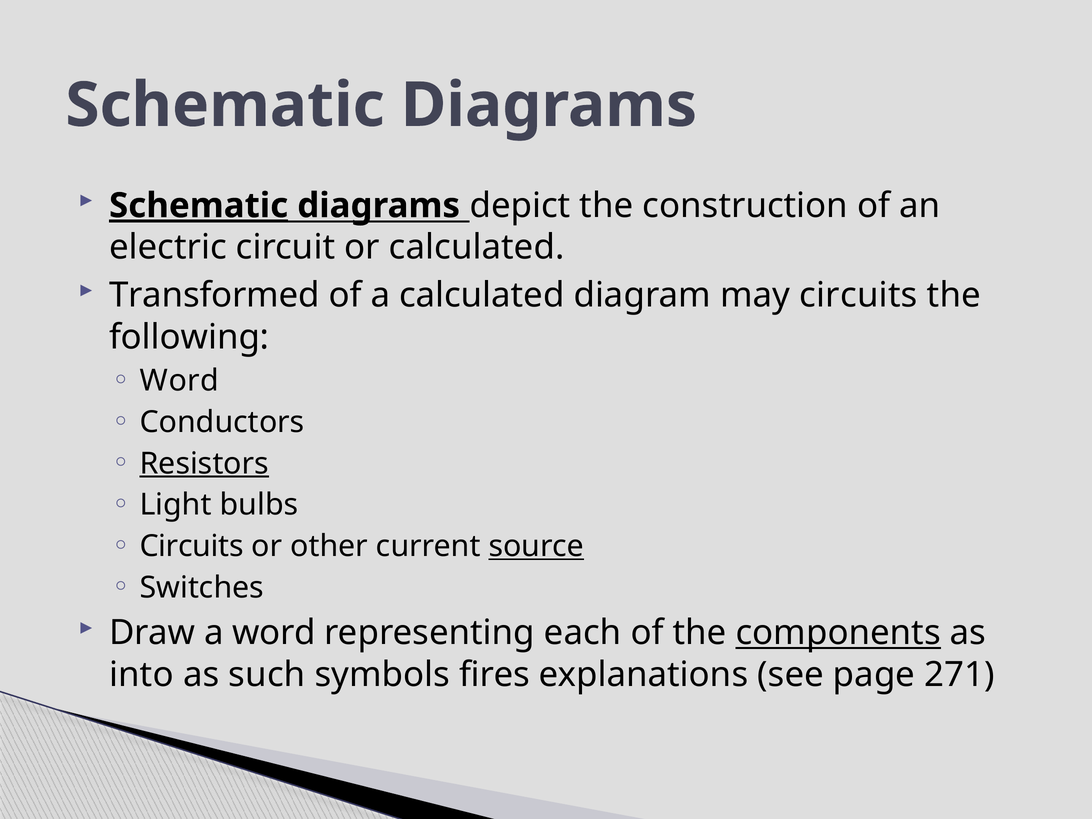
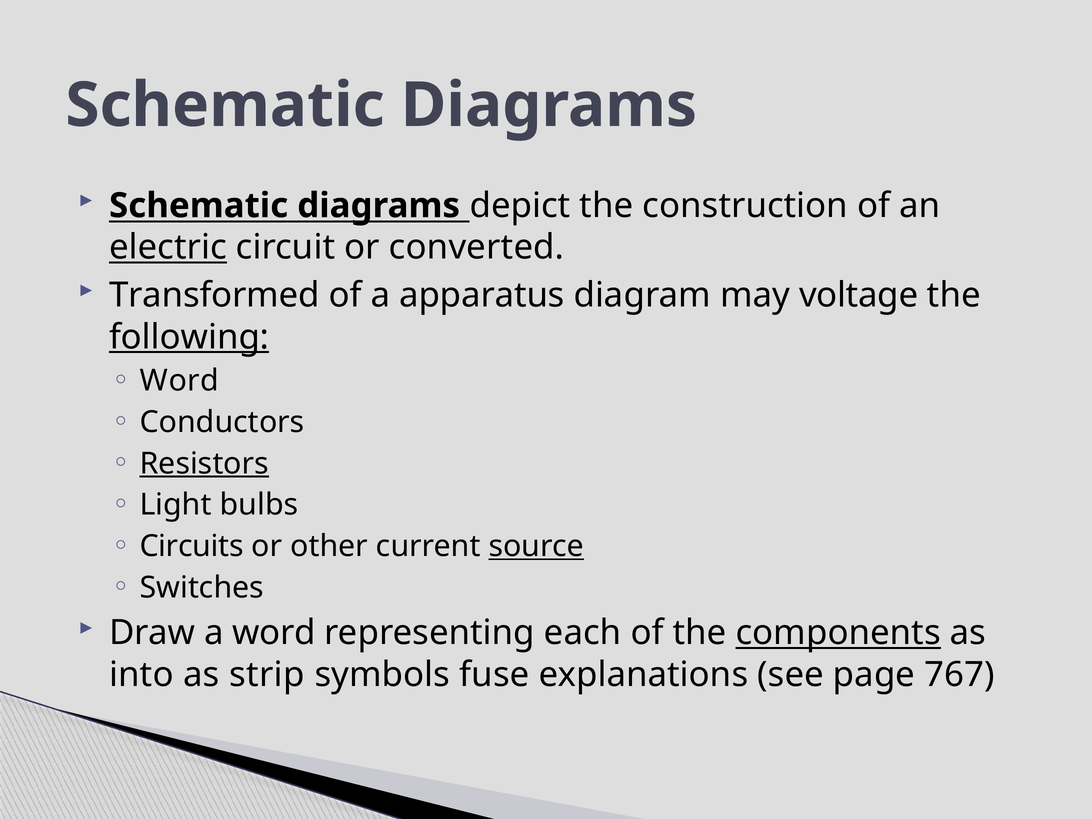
Schematic at (199, 206) underline: present -> none
electric underline: none -> present
or calculated: calculated -> converted
a calculated: calculated -> apparatus
may circuits: circuits -> voltage
following underline: none -> present
such: such -> strip
fires: fires -> fuse
271: 271 -> 767
